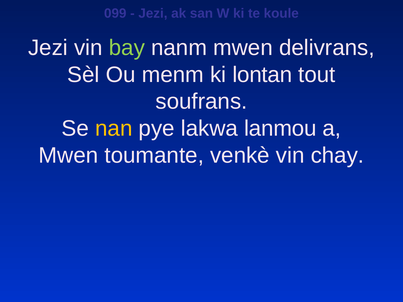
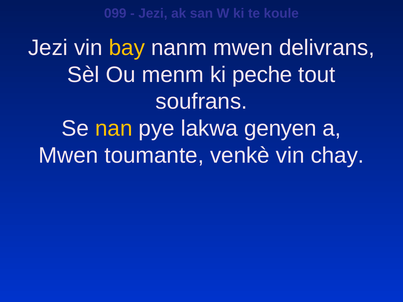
bay colour: light green -> yellow
lontan: lontan -> peche
lanmou: lanmou -> genyen
